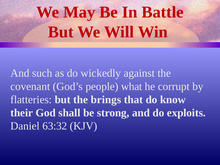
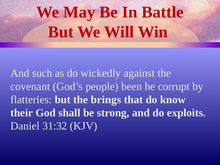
what: what -> been
63:32: 63:32 -> 31:32
